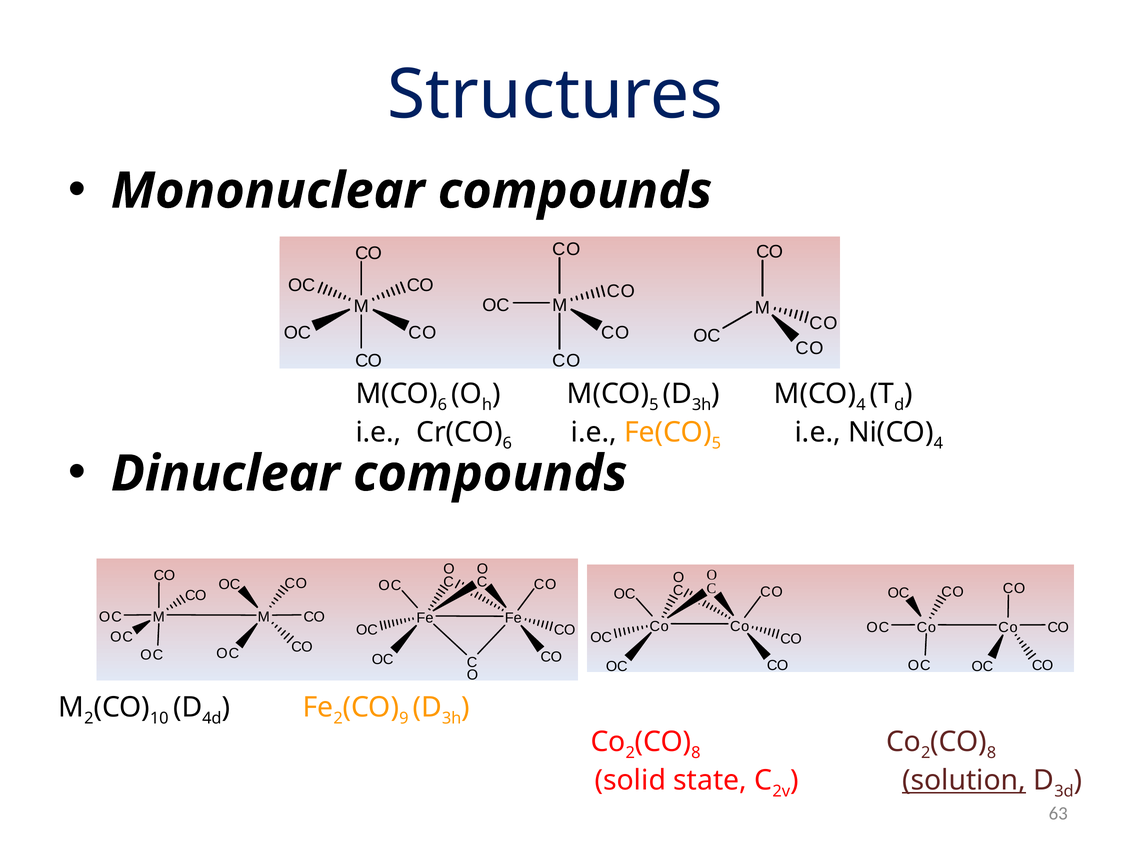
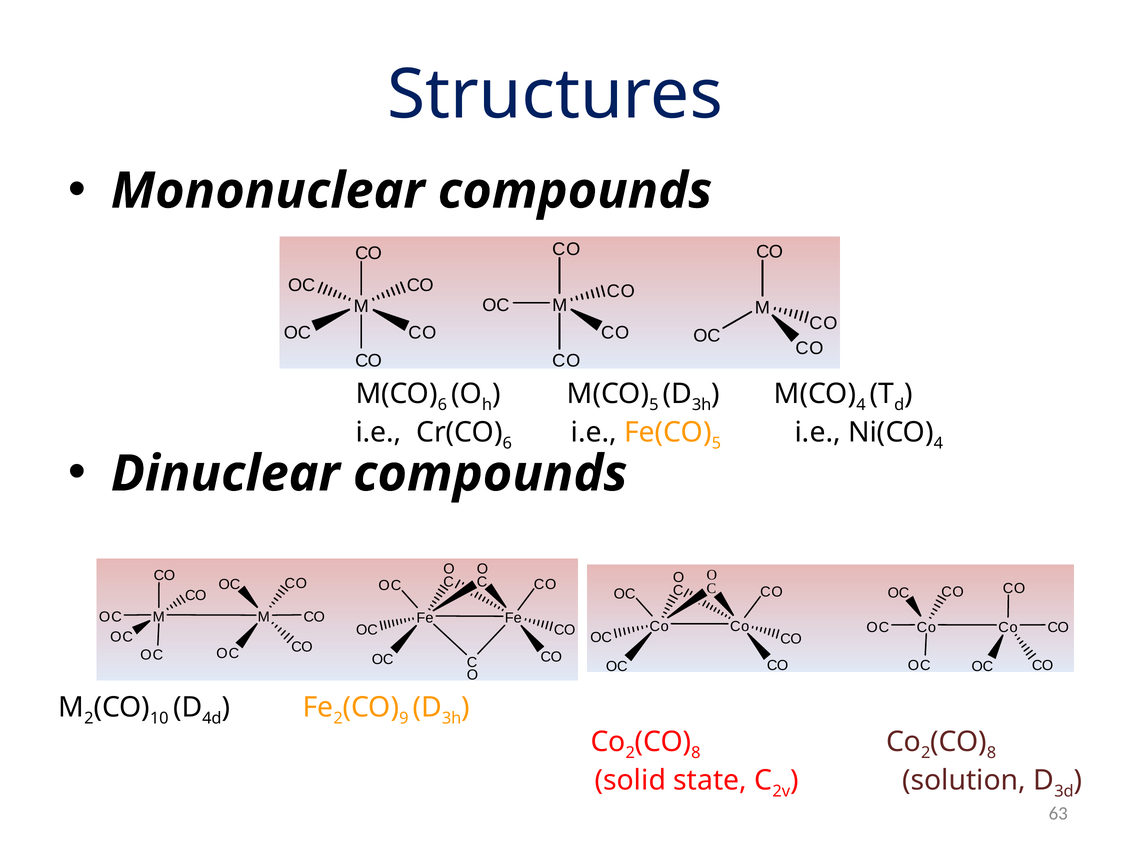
solution underline: present -> none
